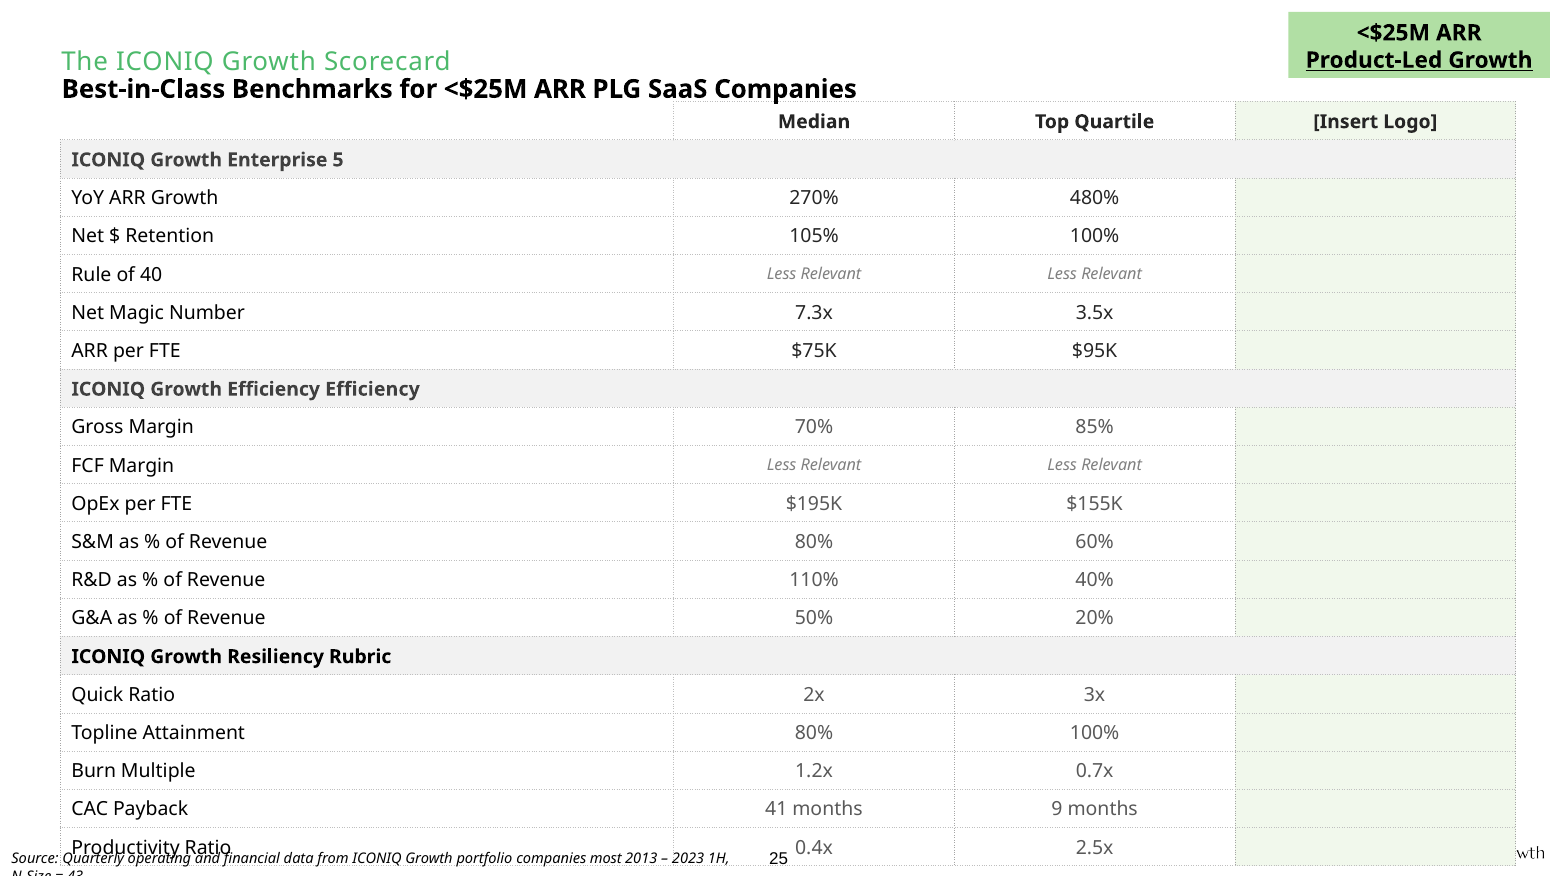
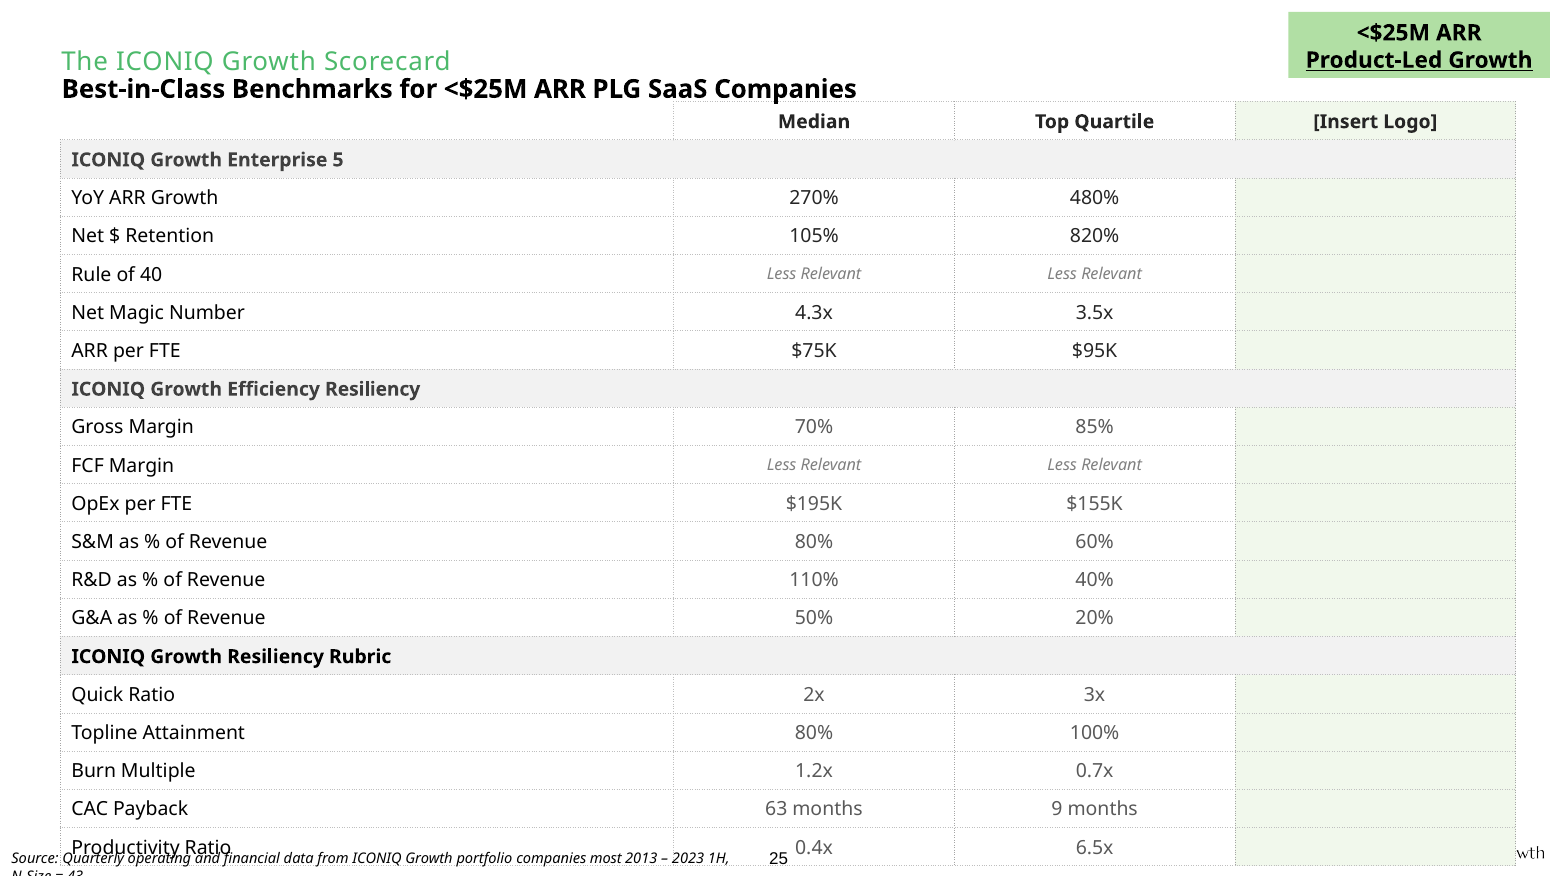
105% 100%: 100% -> 820%
7.3x: 7.3x -> 4.3x
Efficiency Efficiency: Efficiency -> Resiliency
41: 41 -> 63
2.5x: 2.5x -> 6.5x
